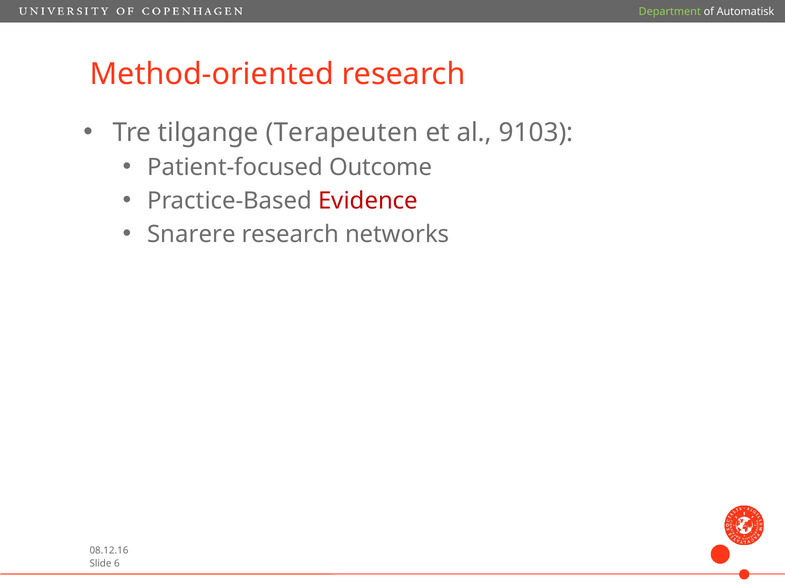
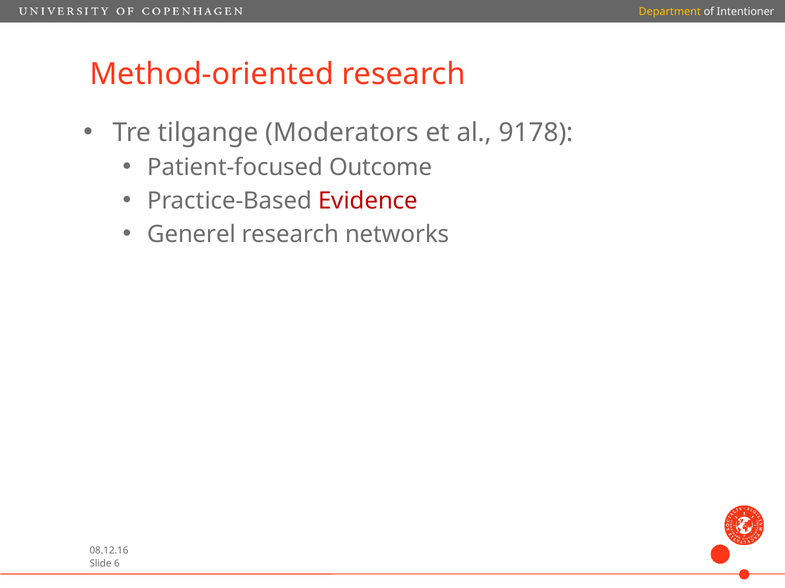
Department colour: light green -> yellow
Automatisk: Automatisk -> Intentioner
Terapeuten: Terapeuten -> Moderators
9103: 9103 -> 9178
Snarere: Snarere -> Generel
